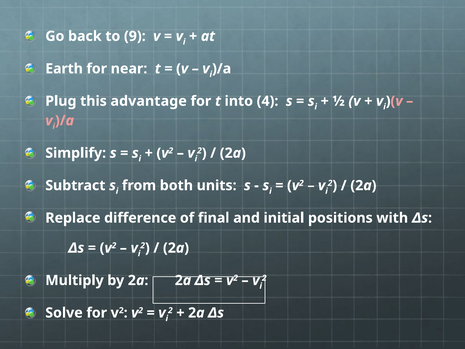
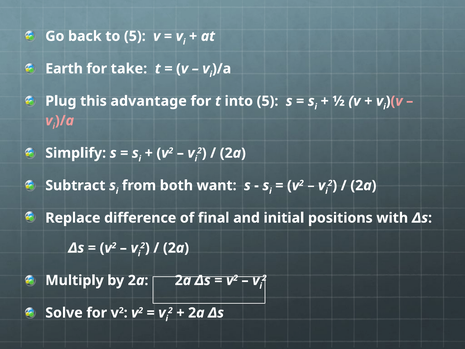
to 9: 9 -> 5
near: near -> take
into 4: 4 -> 5
units: units -> want
